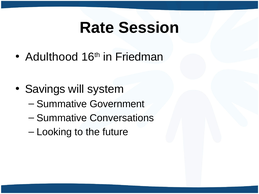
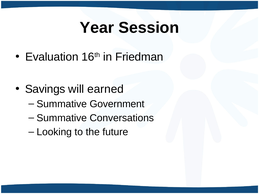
Rate: Rate -> Year
Adulthood: Adulthood -> Evaluation
system: system -> earned
